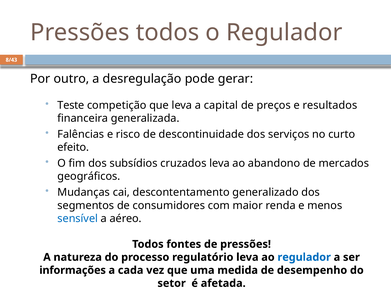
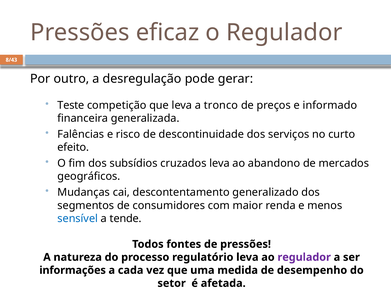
Pressões todos: todos -> eficaz
capital: capital -> tronco
resultados: resultados -> informado
aéreo: aéreo -> tende
regulador at (304, 257) colour: blue -> purple
